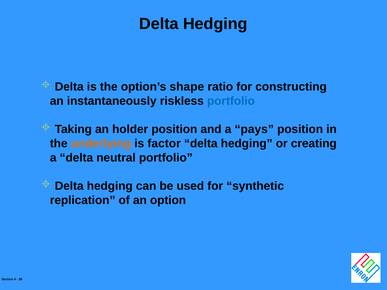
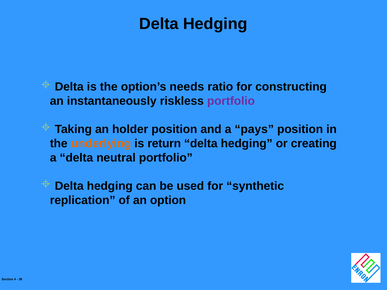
shape: shape -> needs
portfolio at (231, 101) colour: blue -> purple
factor: factor -> return
